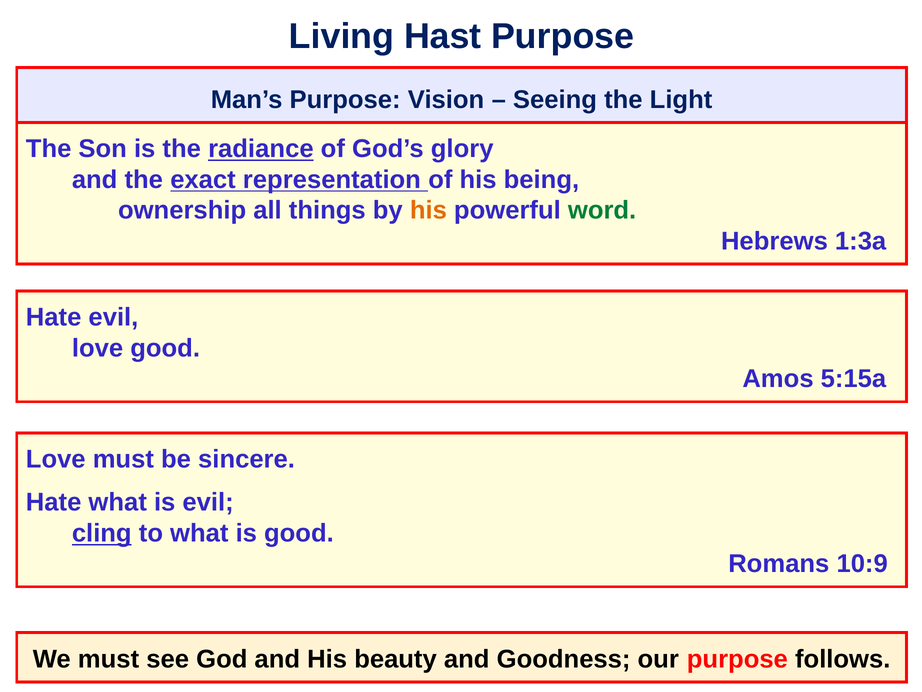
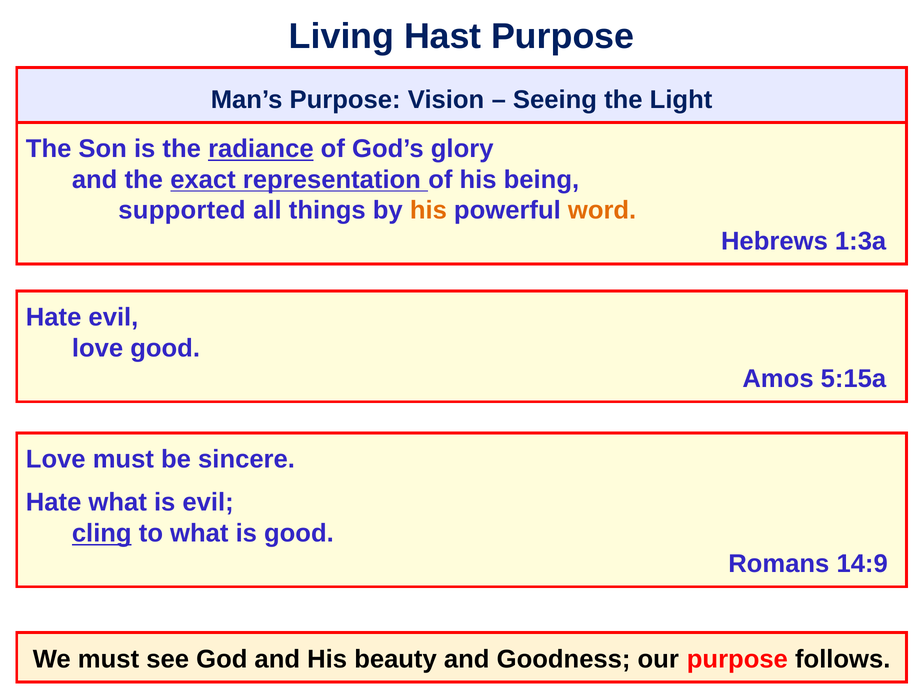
ownership: ownership -> supported
word colour: green -> orange
10:9: 10:9 -> 14:9
